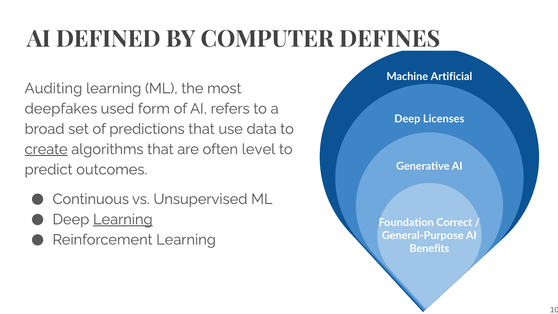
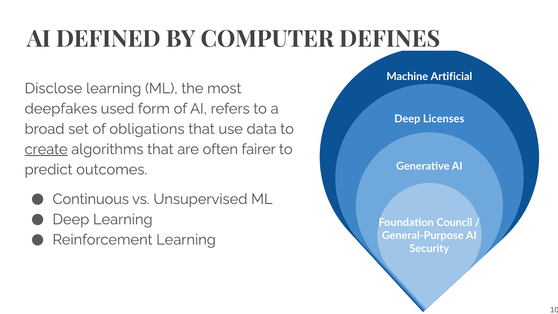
Auditing: Auditing -> Disclose
predictions: predictions -> obligations
level: level -> fairer
Learning at (123, 219) underline: present -> none
Correct: Correct -> Council
Benefits: Benefits -> Security
